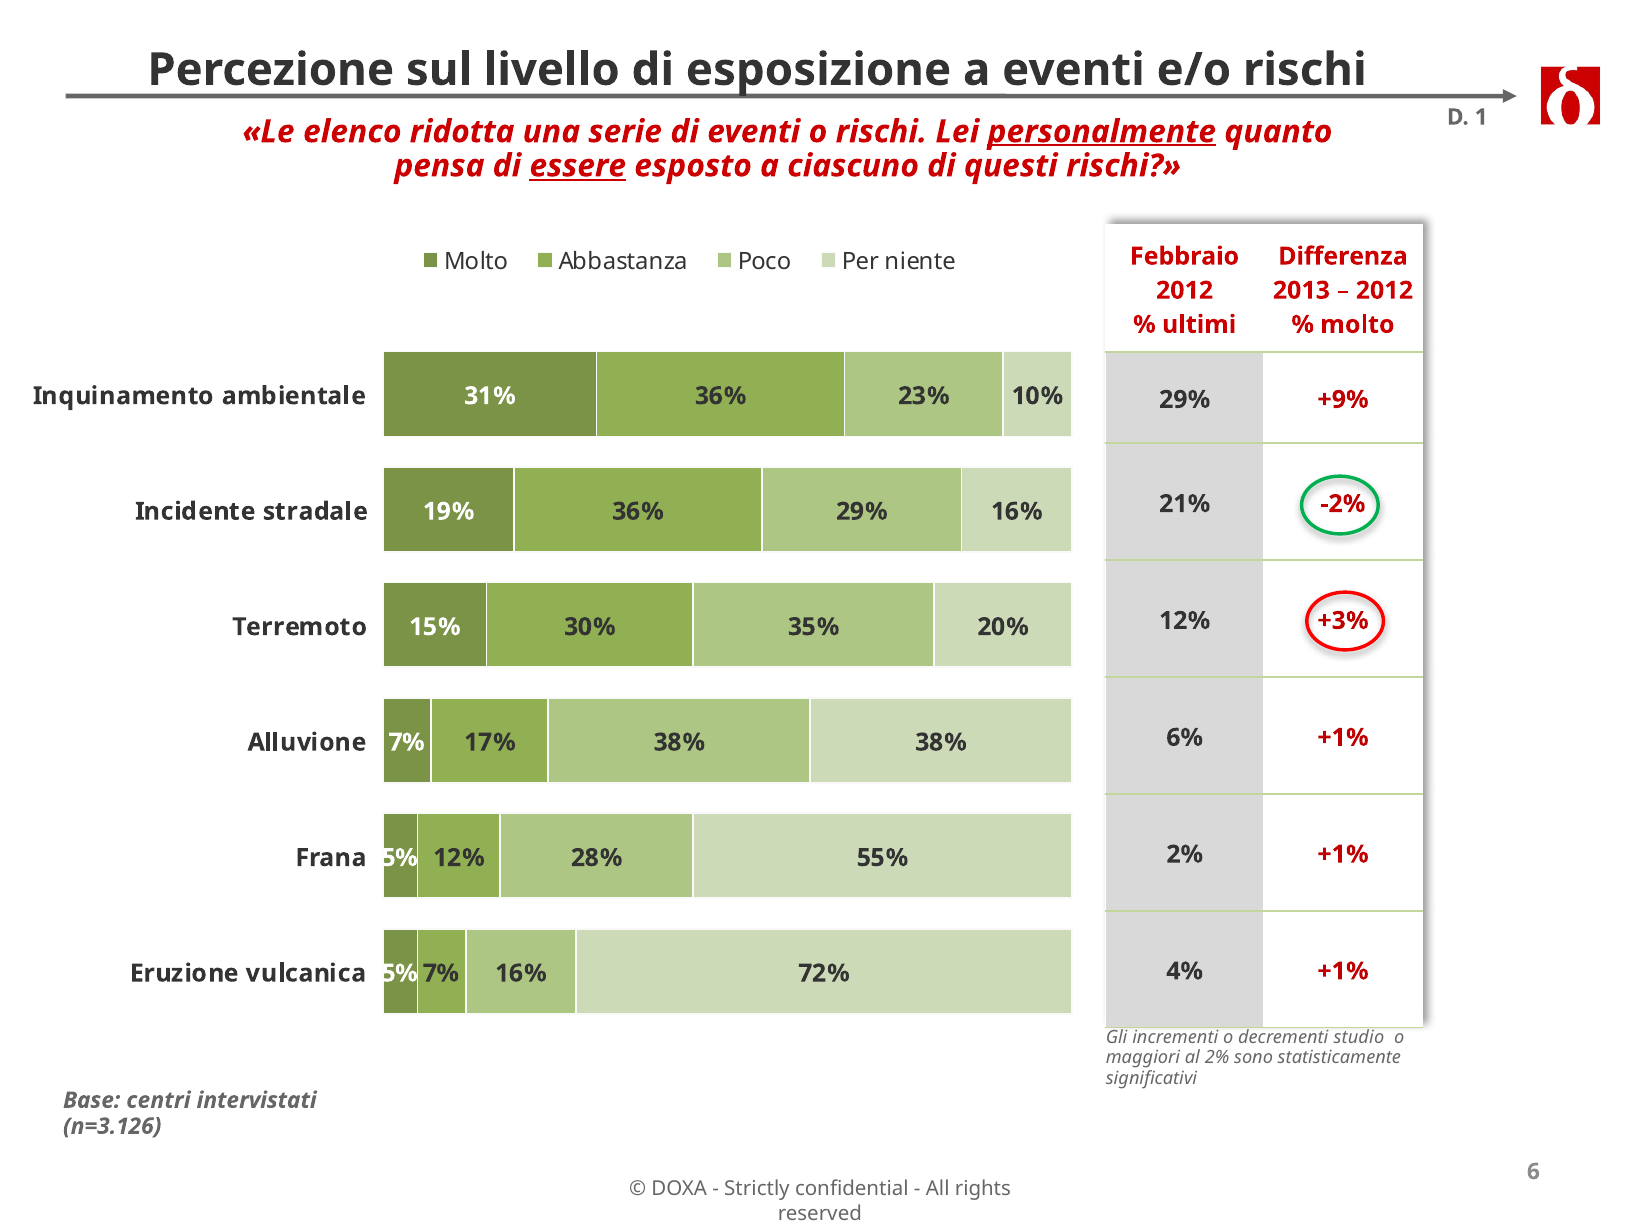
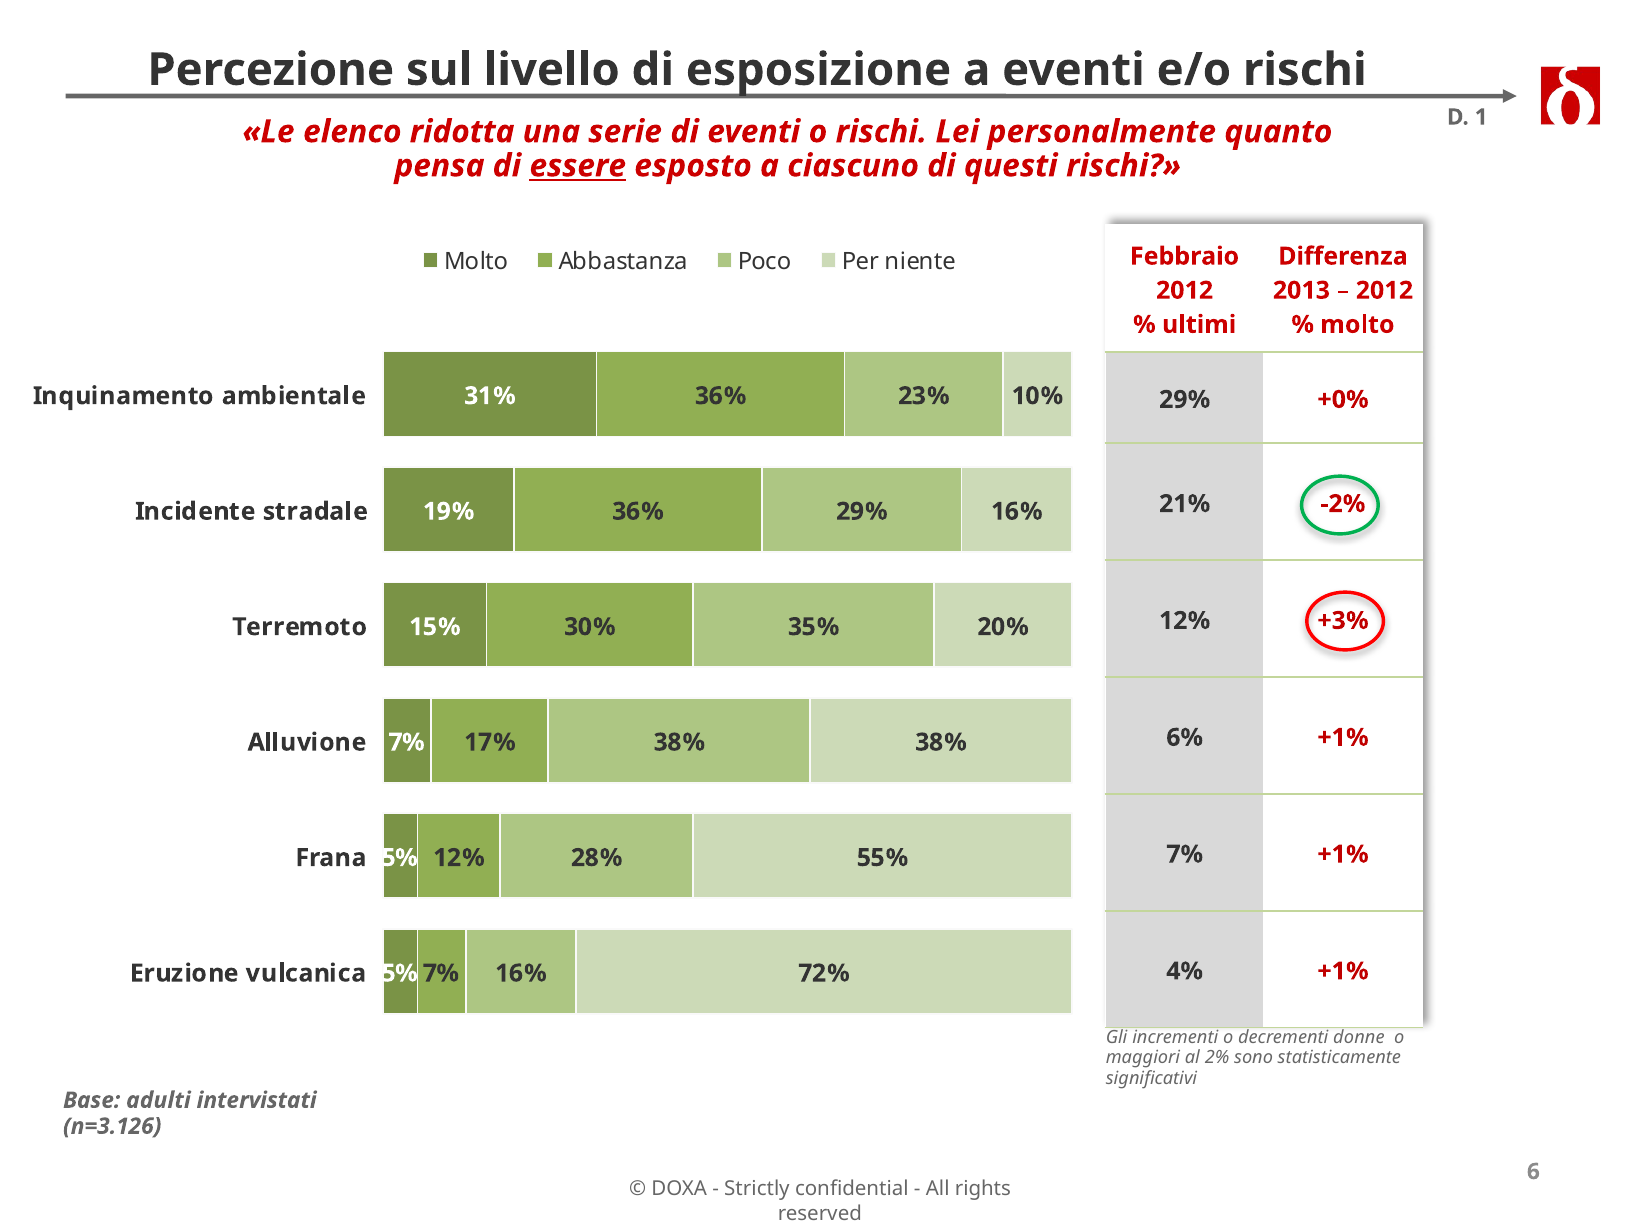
personalmente underline: present -> none
+9%: +9% -> +0%
2% at (1185, 854): 2% -> 7%
studio: studio -> donne
centri: centri -> adulti
